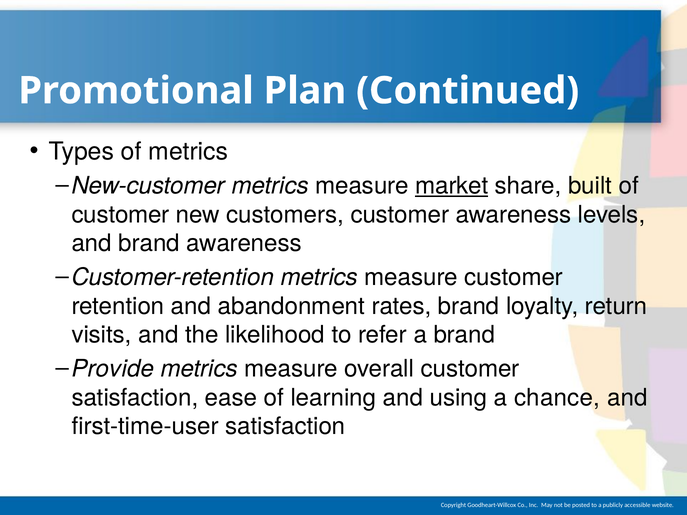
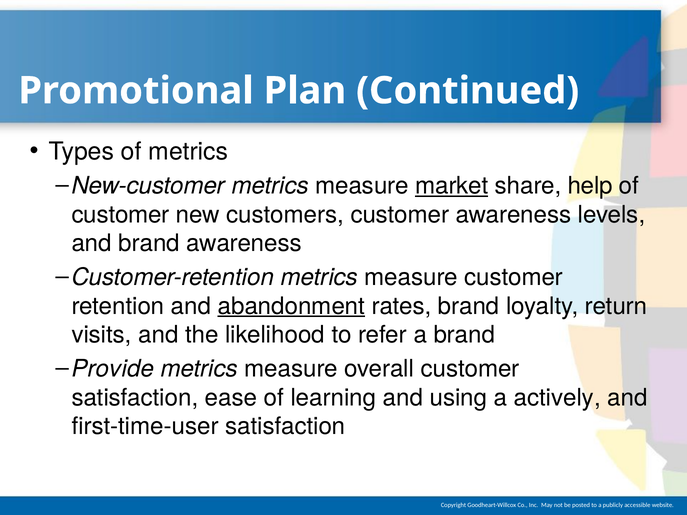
built: built -> help
abandonment underline: none -> present
chance: chance -> actively
